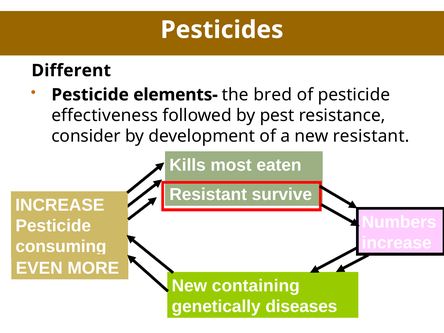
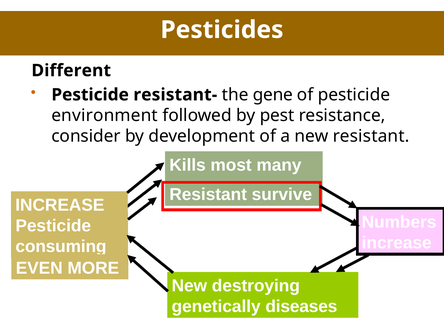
elements-: elements- -> resistant-
bred: bred -> gene
effectiveness: effectiveness -> environment
eaten: eaten -> many
containing: containing -> destroying
